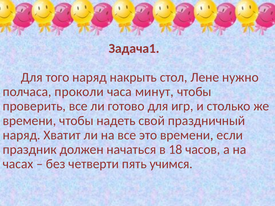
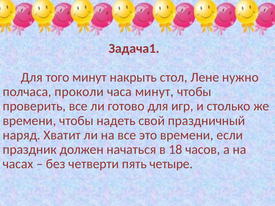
того наряд: наряд -> минут
учимся: учимся -> четыре
